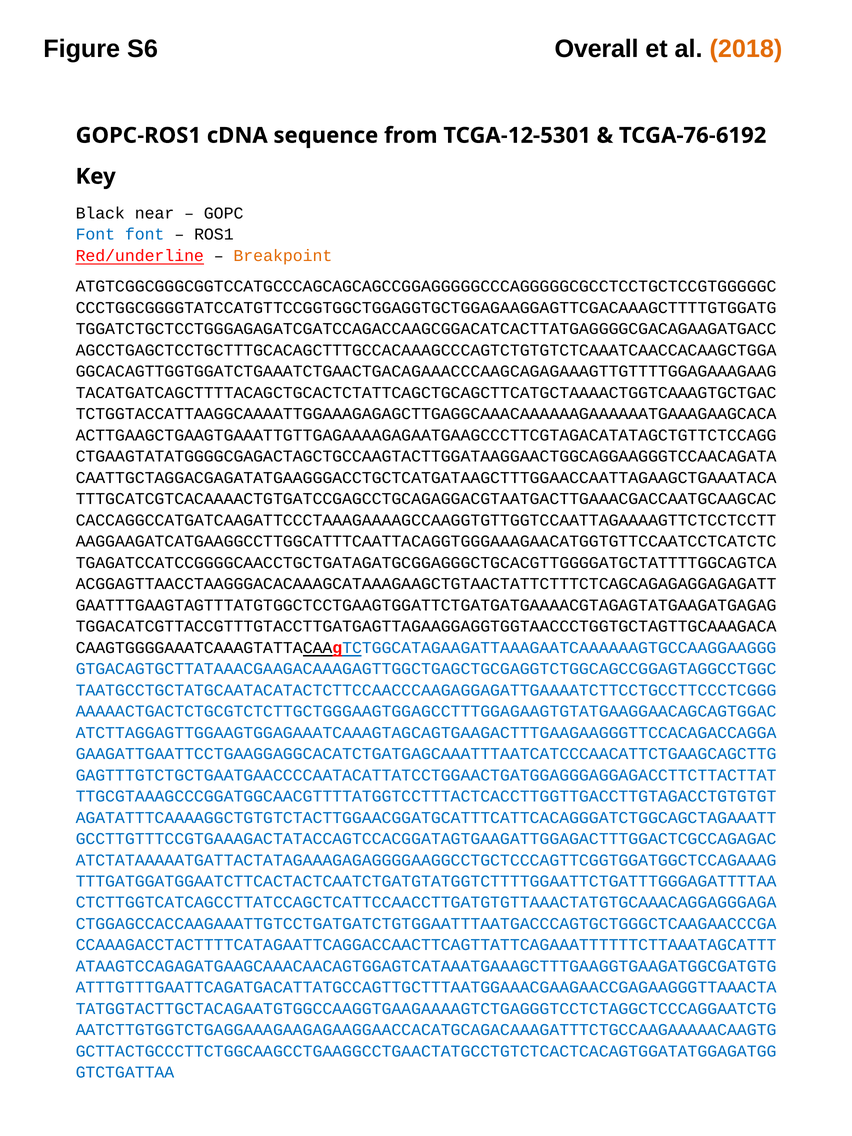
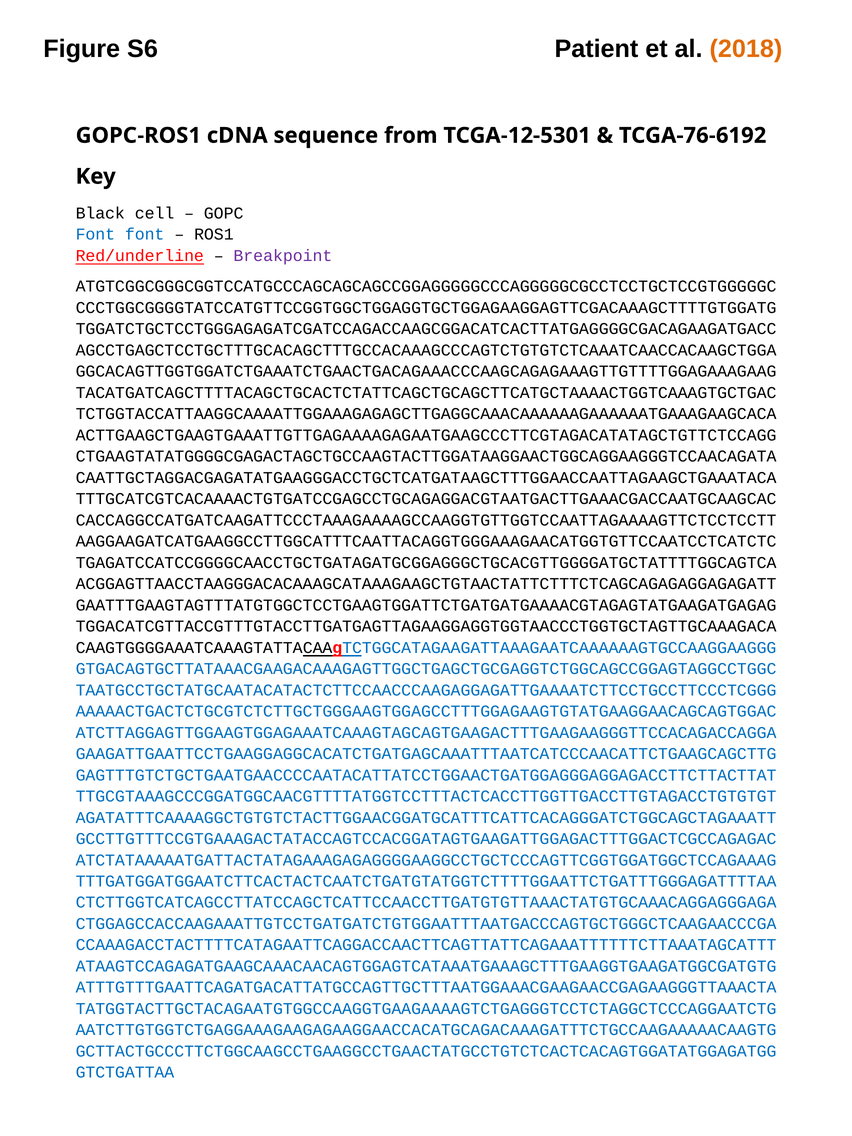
Overall: Overall -> Patient
near: near -> cell
Breakpoint colour: orange -> purple
